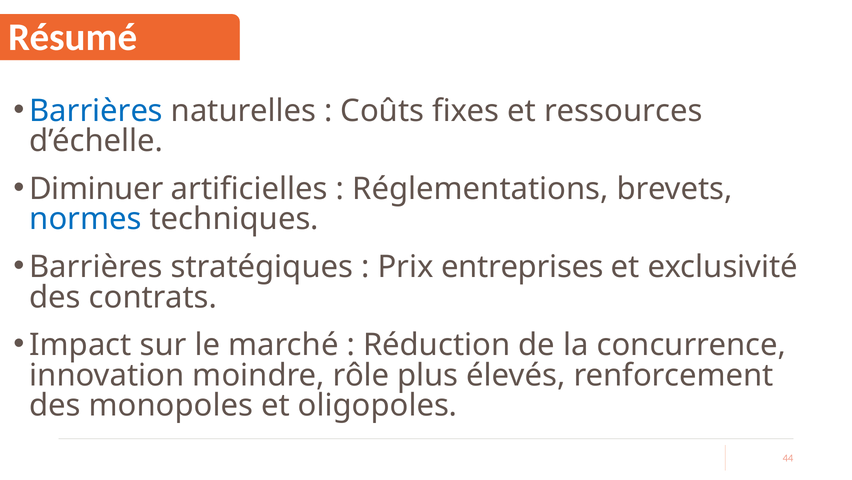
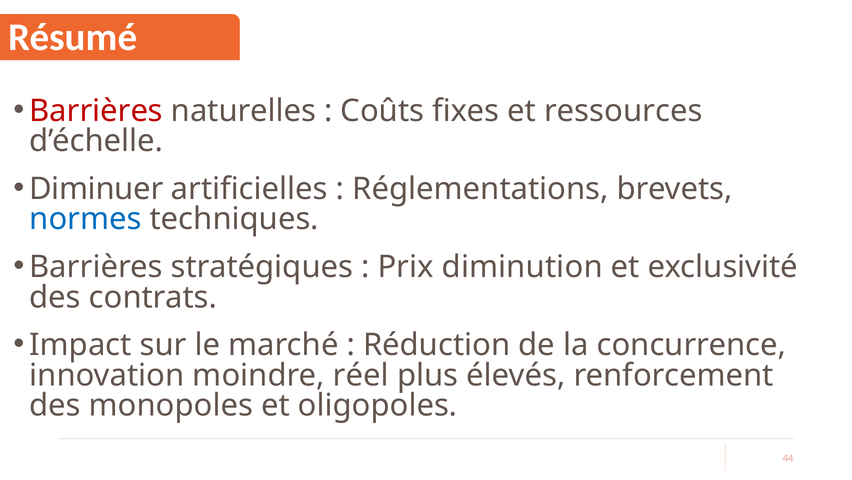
Barrières at (96, 111) colour: blue -> red
entreprises: entreprises -> diminution
rôle: rôle -> réel
